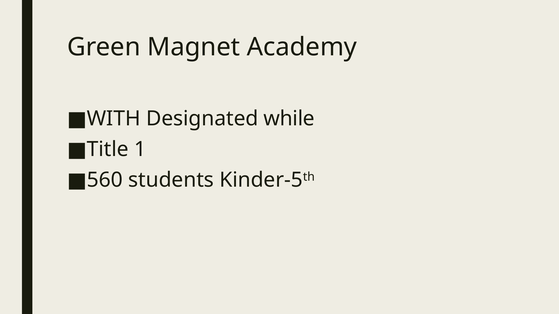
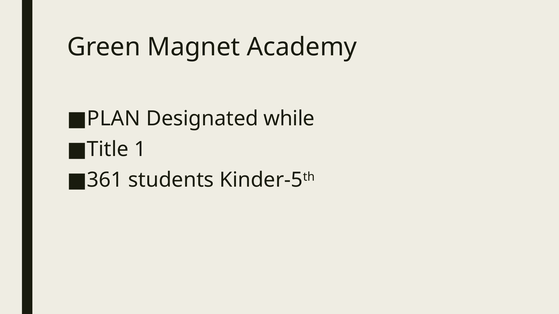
WITH: WITH -> PLAN
560: 560 -> 361
